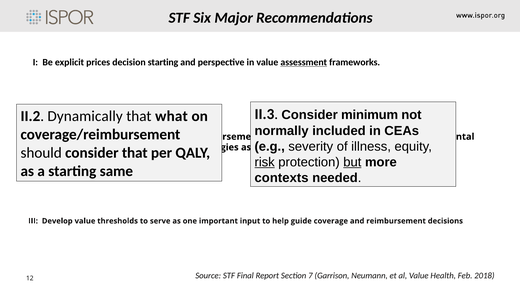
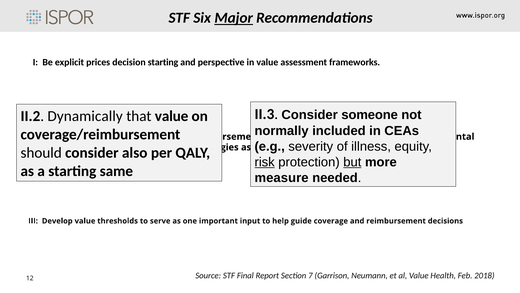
Major underline: none -> present
assessment underline: present -> none
minimum: minimum -> someone
that what: what -> value
that at (135, 153): that -> also
contexts: contexts -> measure
